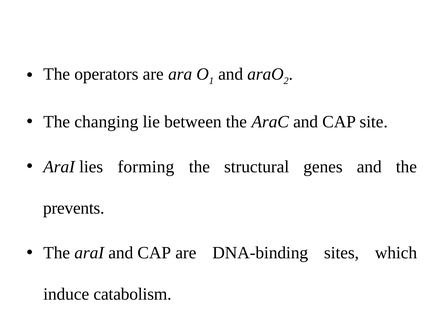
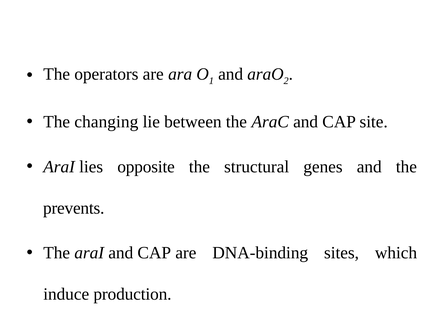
forming: forming -> opposite
catabolism: catabolism -> production
